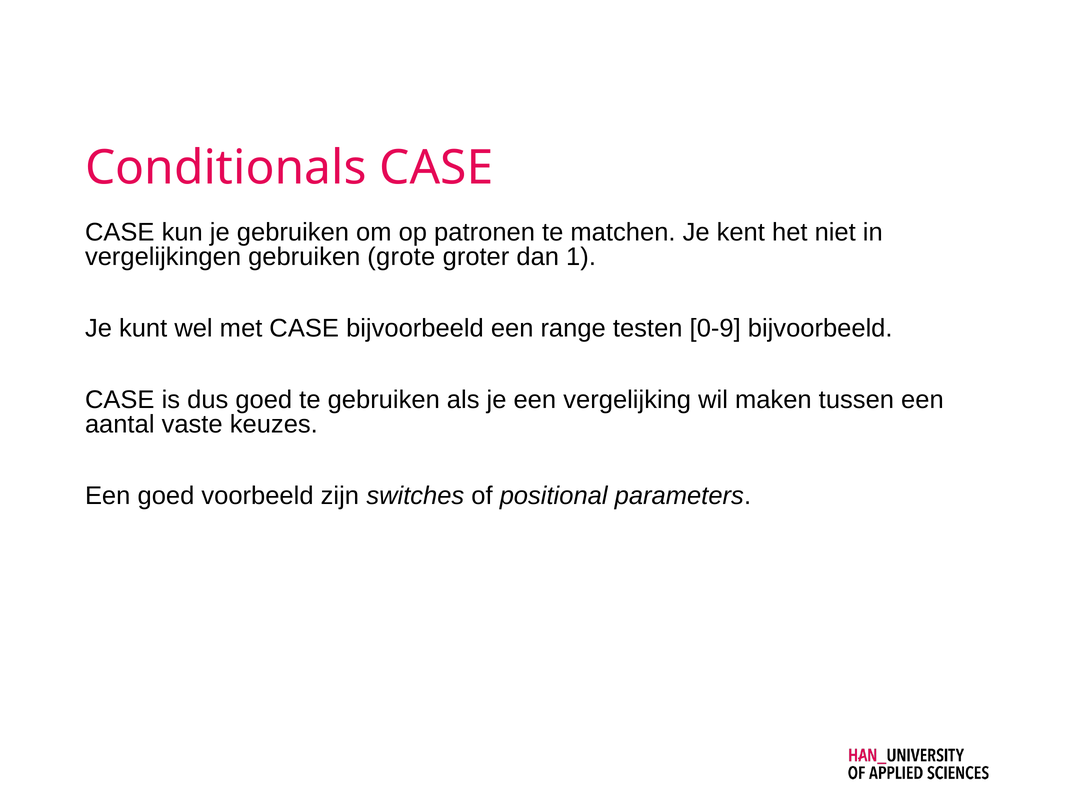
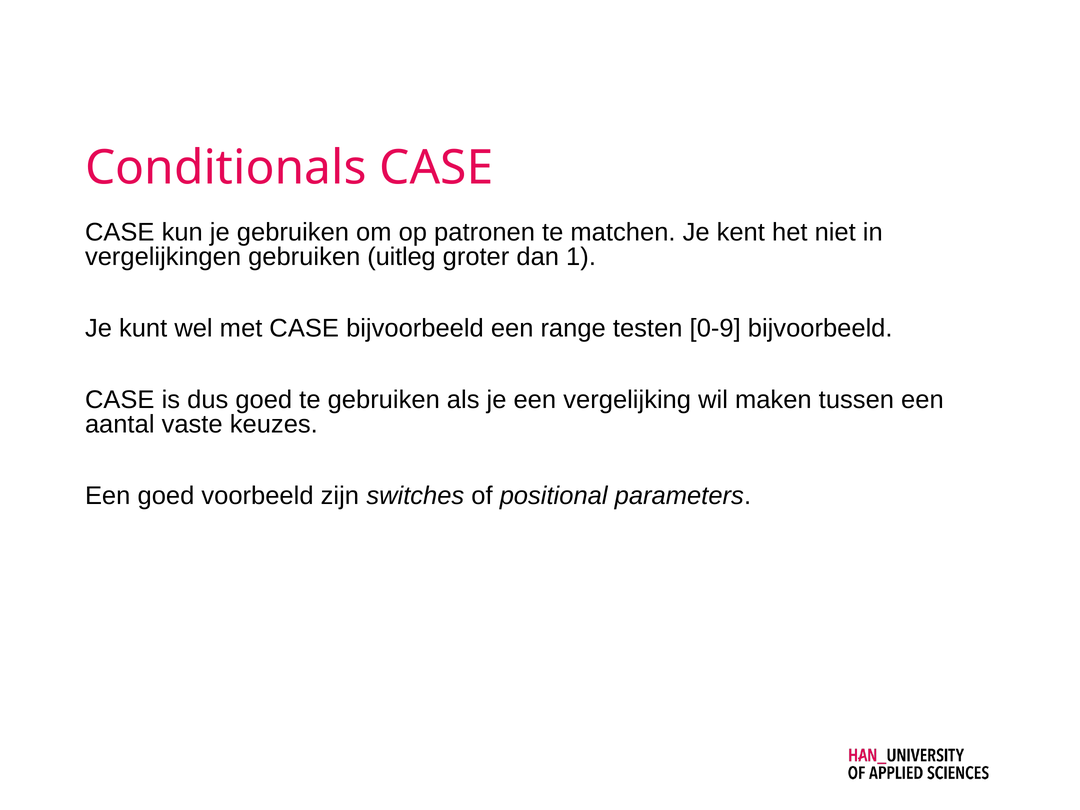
grote: grote -> uitleg
